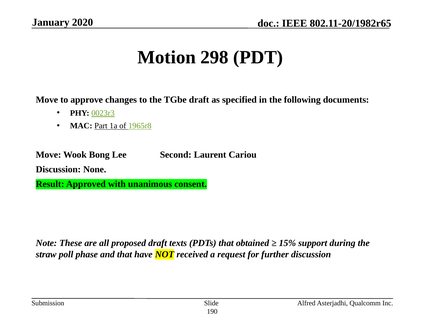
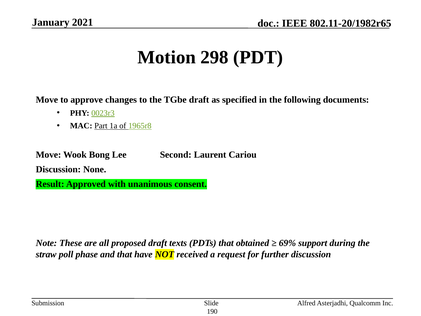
2020: 2020 -> 2021
15%: 15% -> 69%
